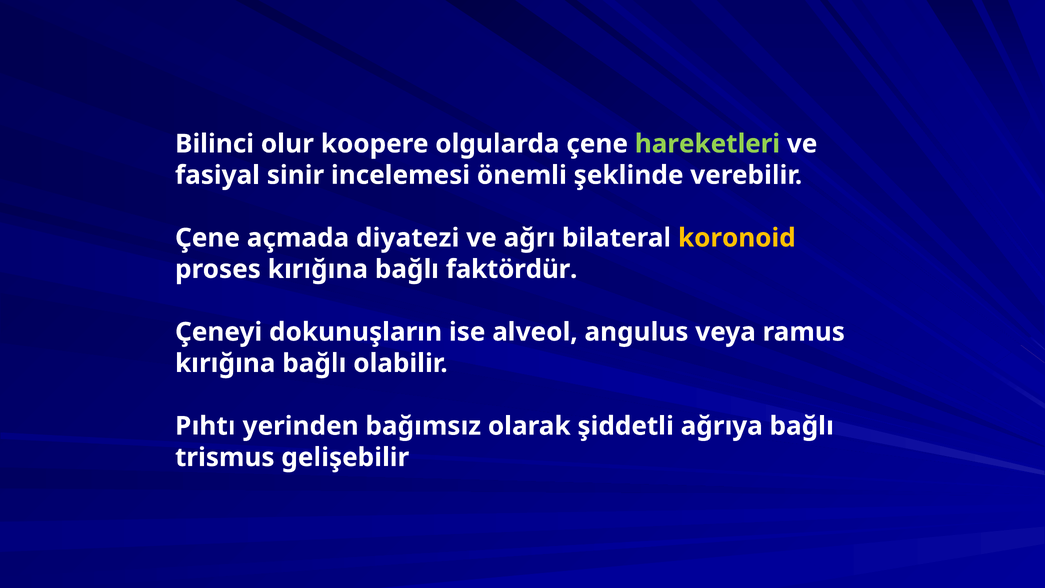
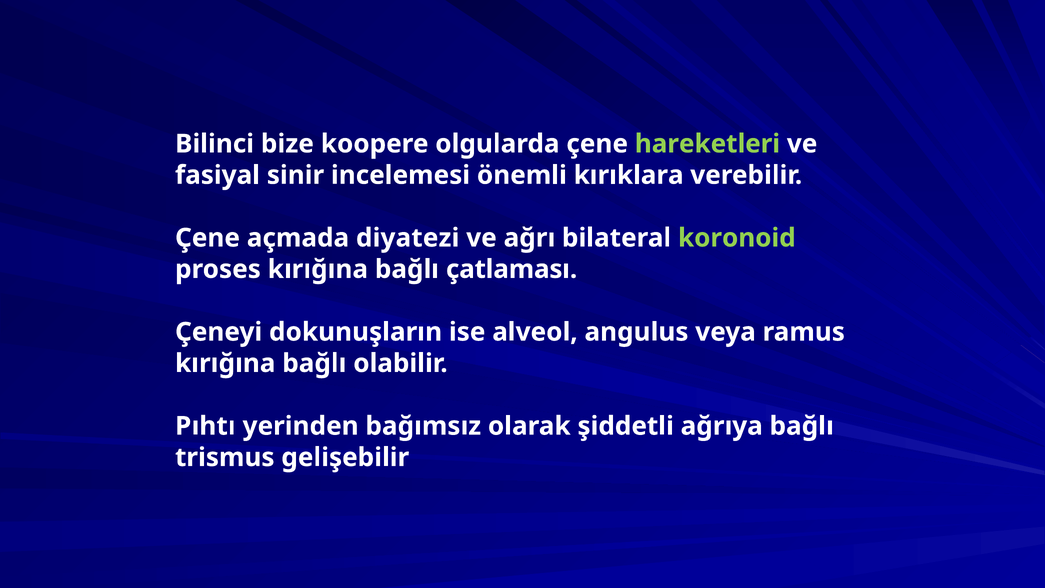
olur: olur -> bize
şeklinde: şeklinde -> kırıklara
koronoid colour: yellow -> light green
faktördür: faktördür -> çatlaması
